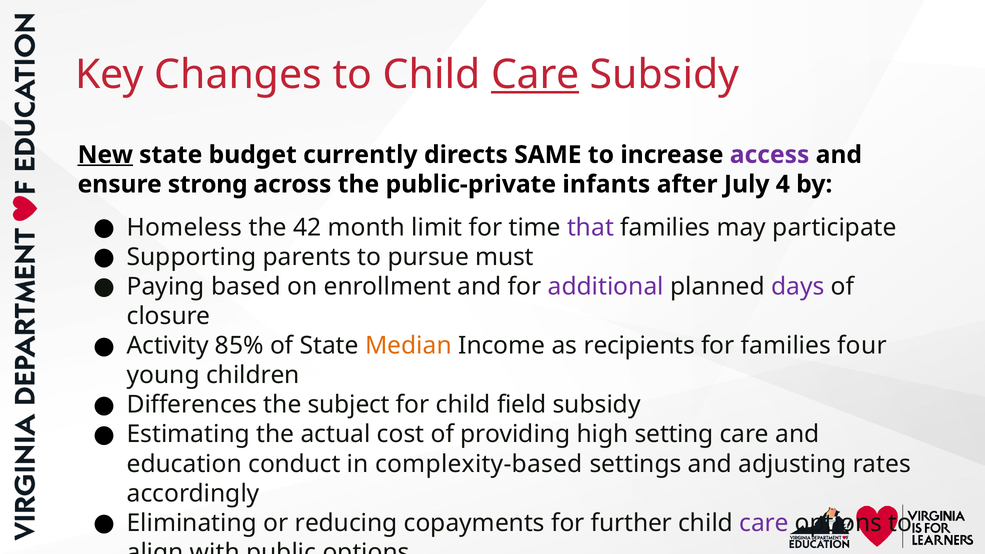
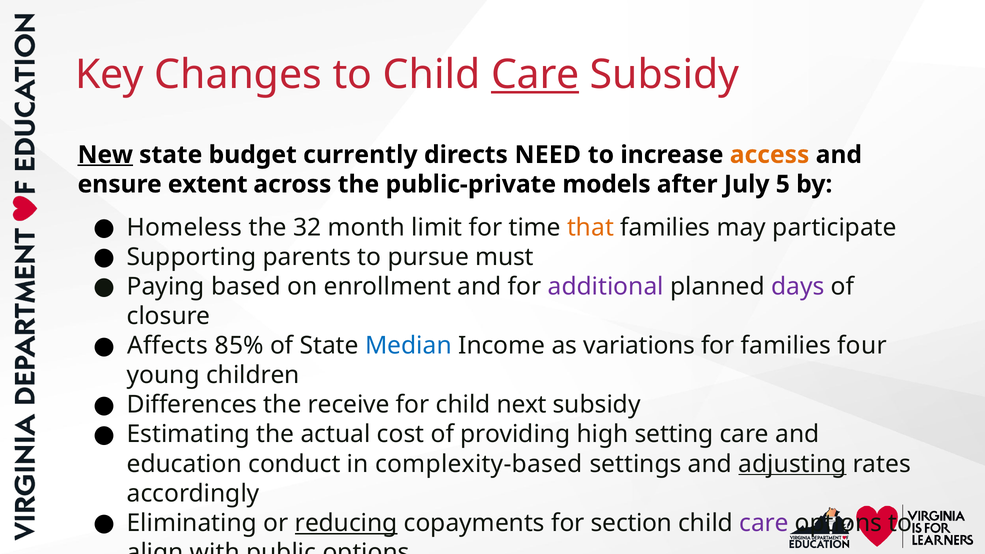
SAME: SAME -> NEED
access colour: purple -> orange
strong: strong -> extent
infants: infants -> models
4: 4 -> 5
42: 42 -> 32
that colour: purple -> orange
Activity: Activity -> Affects
Median colour: orange -> blue
recipients: recipients -> variations
subject: subject -> receive
field: field -> next
adjusting underline: none -> present
reducing underline: none -> present
further: further -> section
